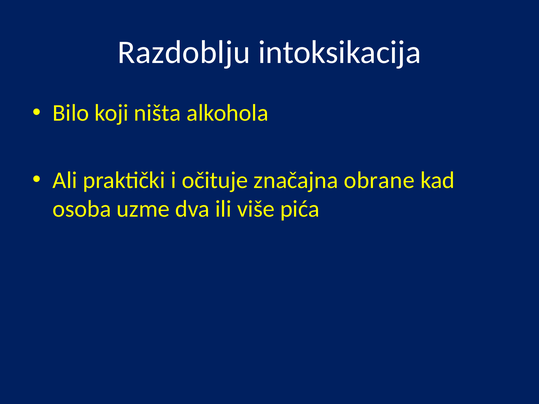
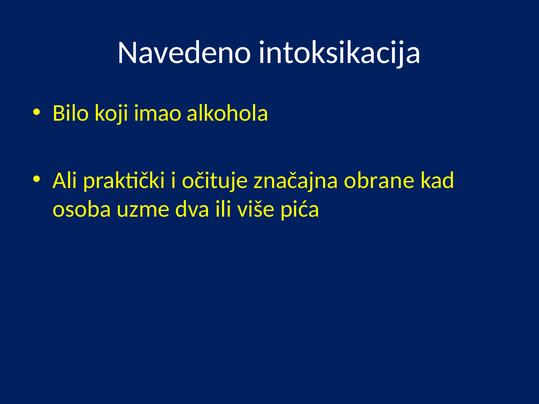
Razdoblju: Razdoblju -> Navedeno
ništa: ništa -> imao
